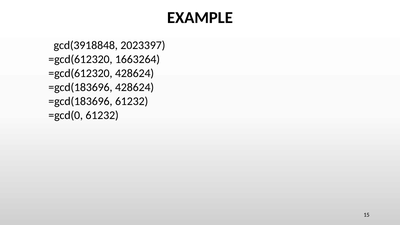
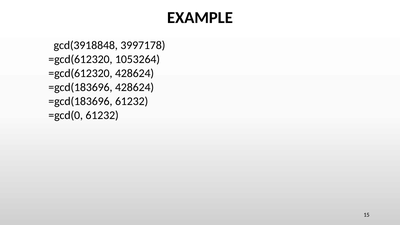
2023397: 2023397 -> 3997178
1663264: 1663264 -> 1053264
